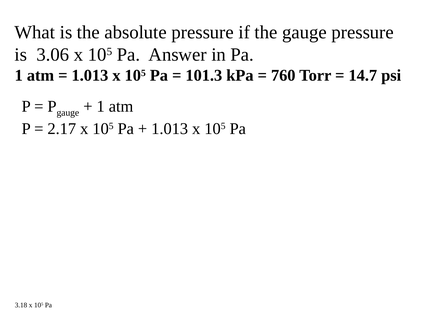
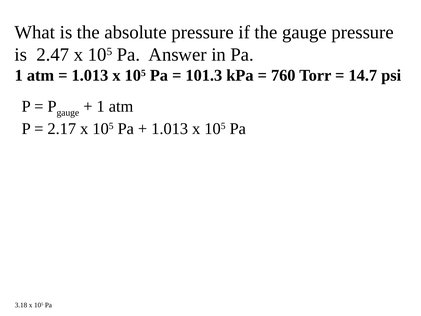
3.06: 3.06 -> 2.47
